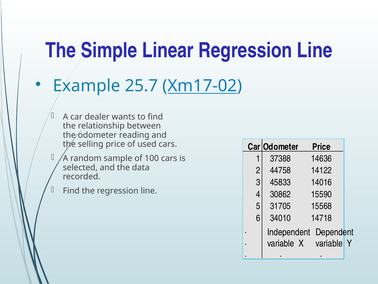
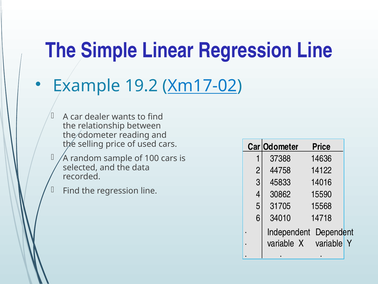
25.7: 25.7 -> 19.2
